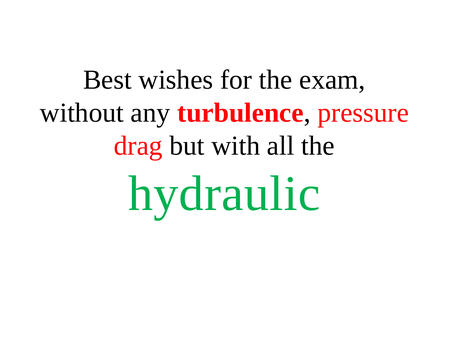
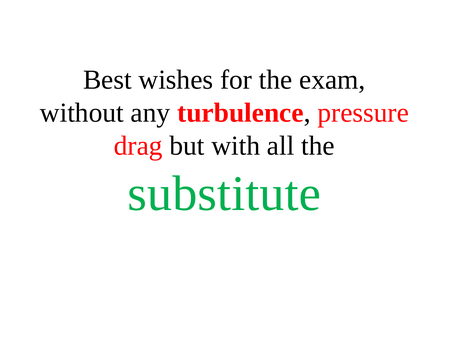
hydraulic: hydraulic -> substitute
